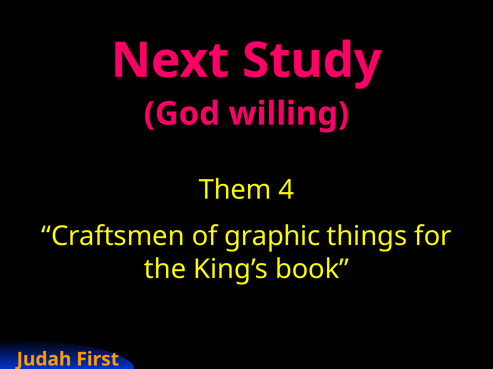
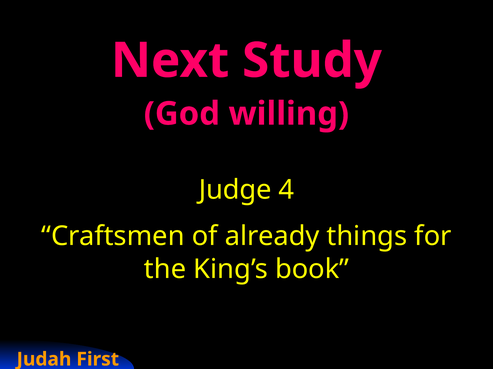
Them: Them -> Judge
graphic: graphic -> already
